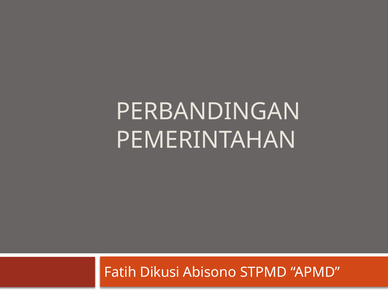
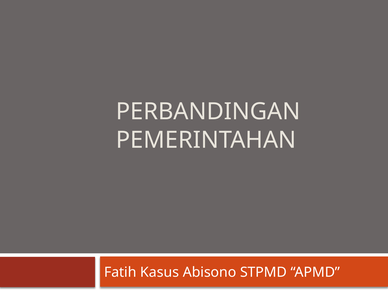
Dikusi: Dikusi -> Kasus
